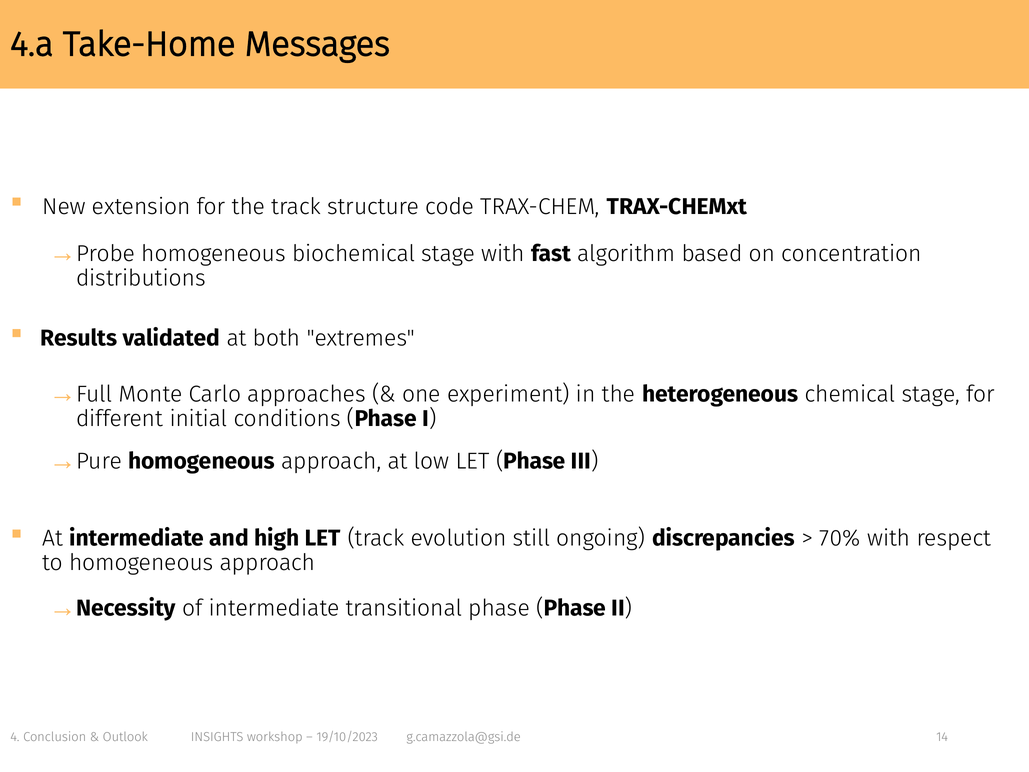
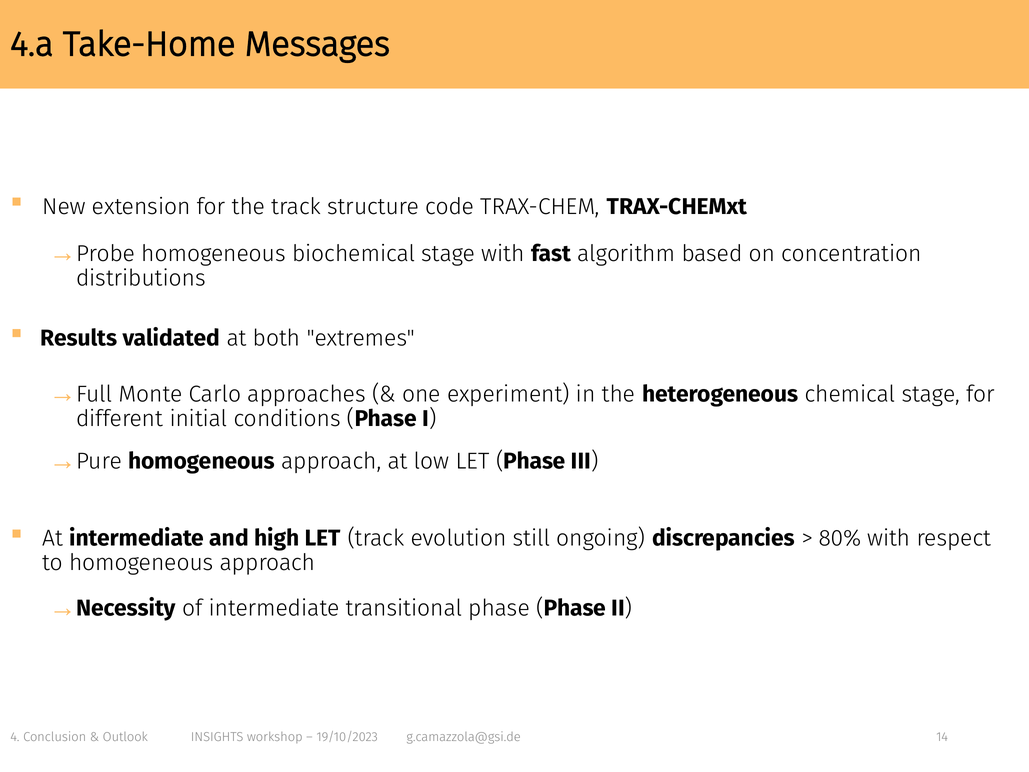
70%: 70% -> 80%
